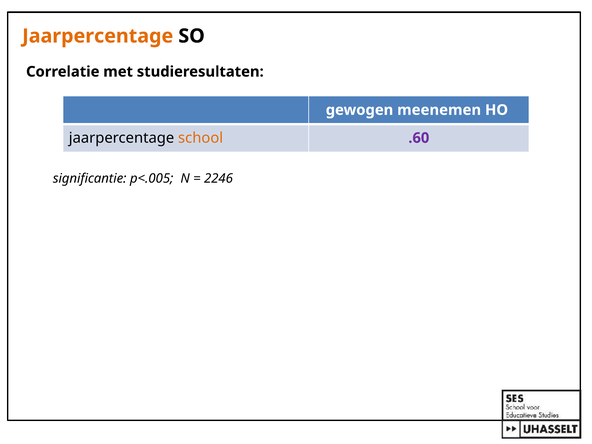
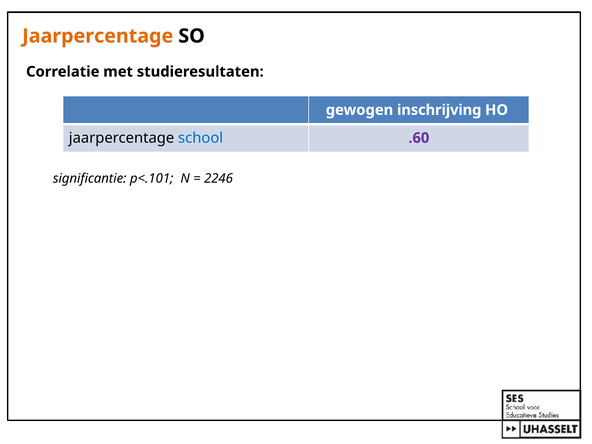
meenemen: meenemen -> inschrijving
school colour: orange -> blue
p<.005: p<.005 -> p<.101
